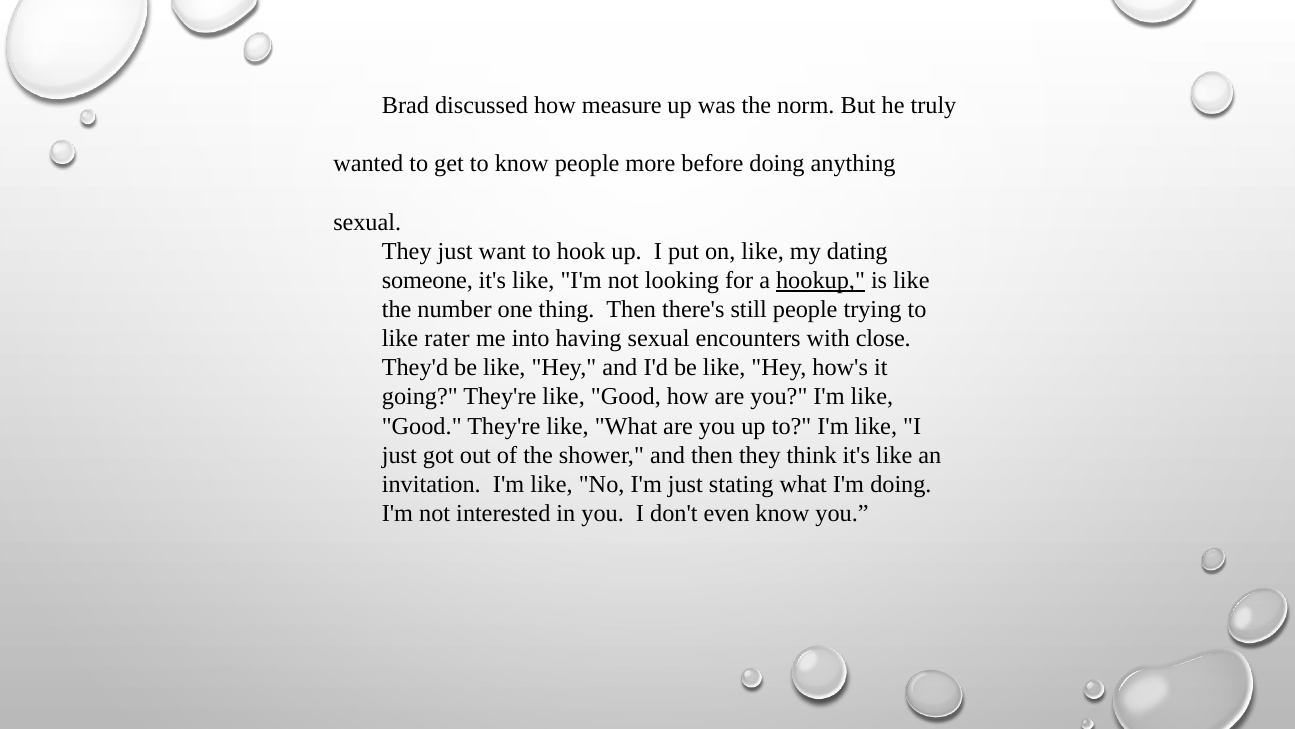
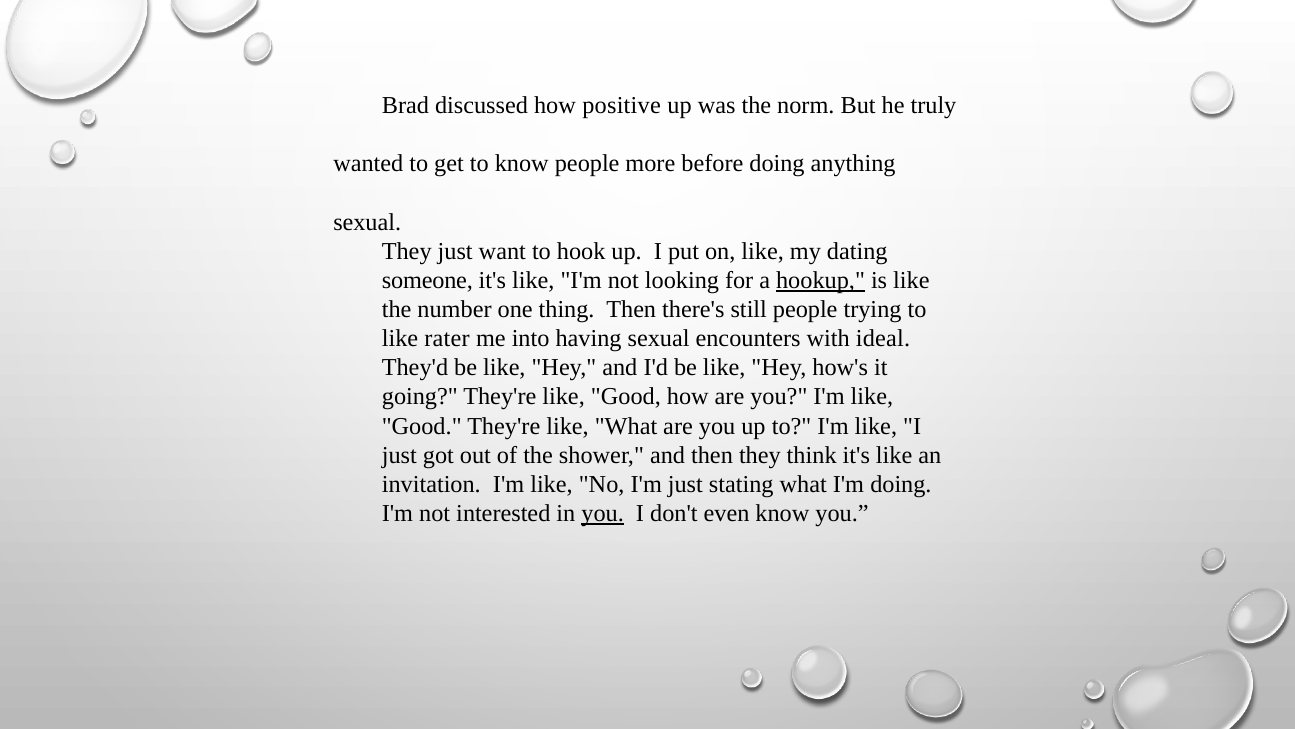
measure: measure -> positive
close: close -> ideal
you at (603, 513) underline: none -> present
